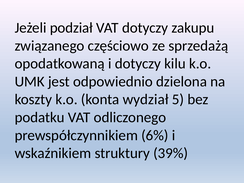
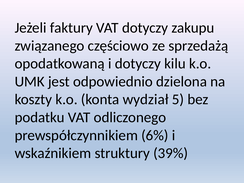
podział: podział -> faktury
